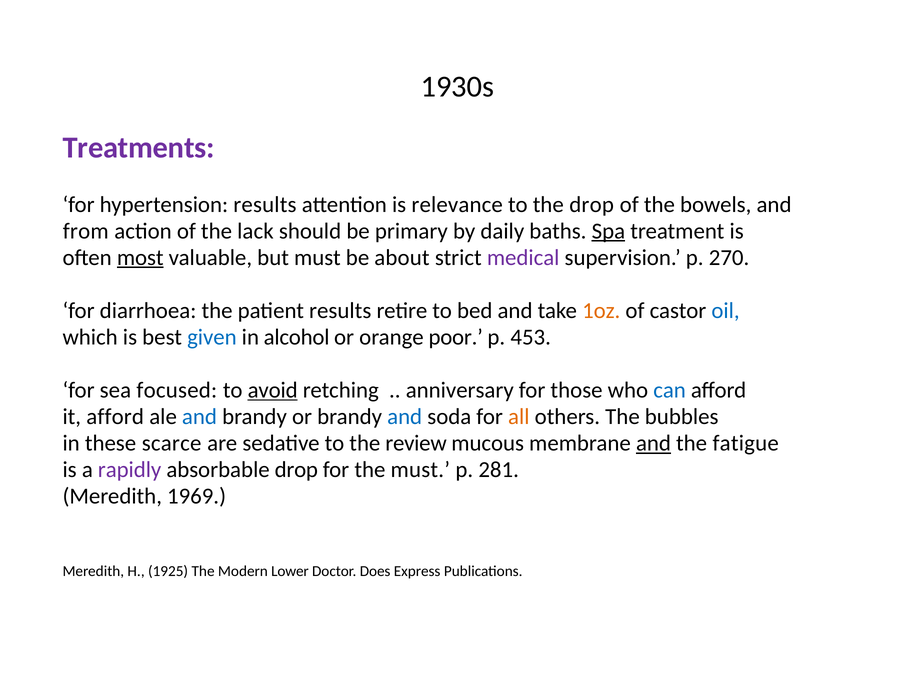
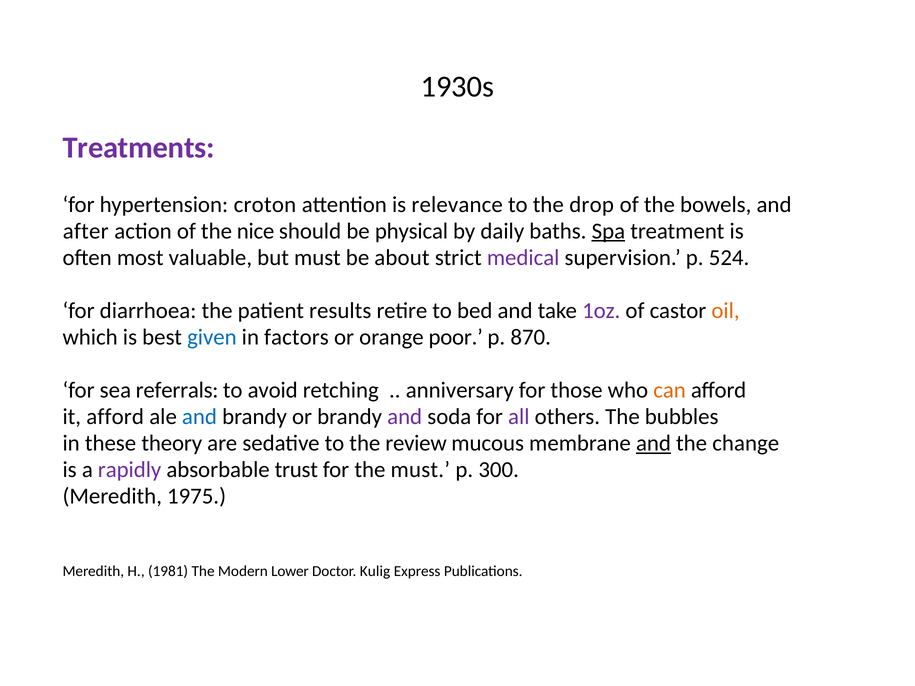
hypertension results: results -> croton
from: from -> after
lack: lack -> nice
primary: primary -> physical
most underline: present -> none
270: 270 -> 524
1oz colour: orange -> purple
oil colour: blue -> orange
alcohol: alcohol -> factors
453: 453 -> 870
focused: focused -> referrals
avoid underline: present -> none
can colour: blue -> orange
and at (405, 417) colour: blue -> purple
all colour: orange -> purple
scarce: scarce -> theory
fatigue: fatigue -> change
absorbable drop: drop -> trust
281: 281 -> 300
1969: 1969 -> 1975
1925: 1925 -> 1981
Does: Does -> Kulig
